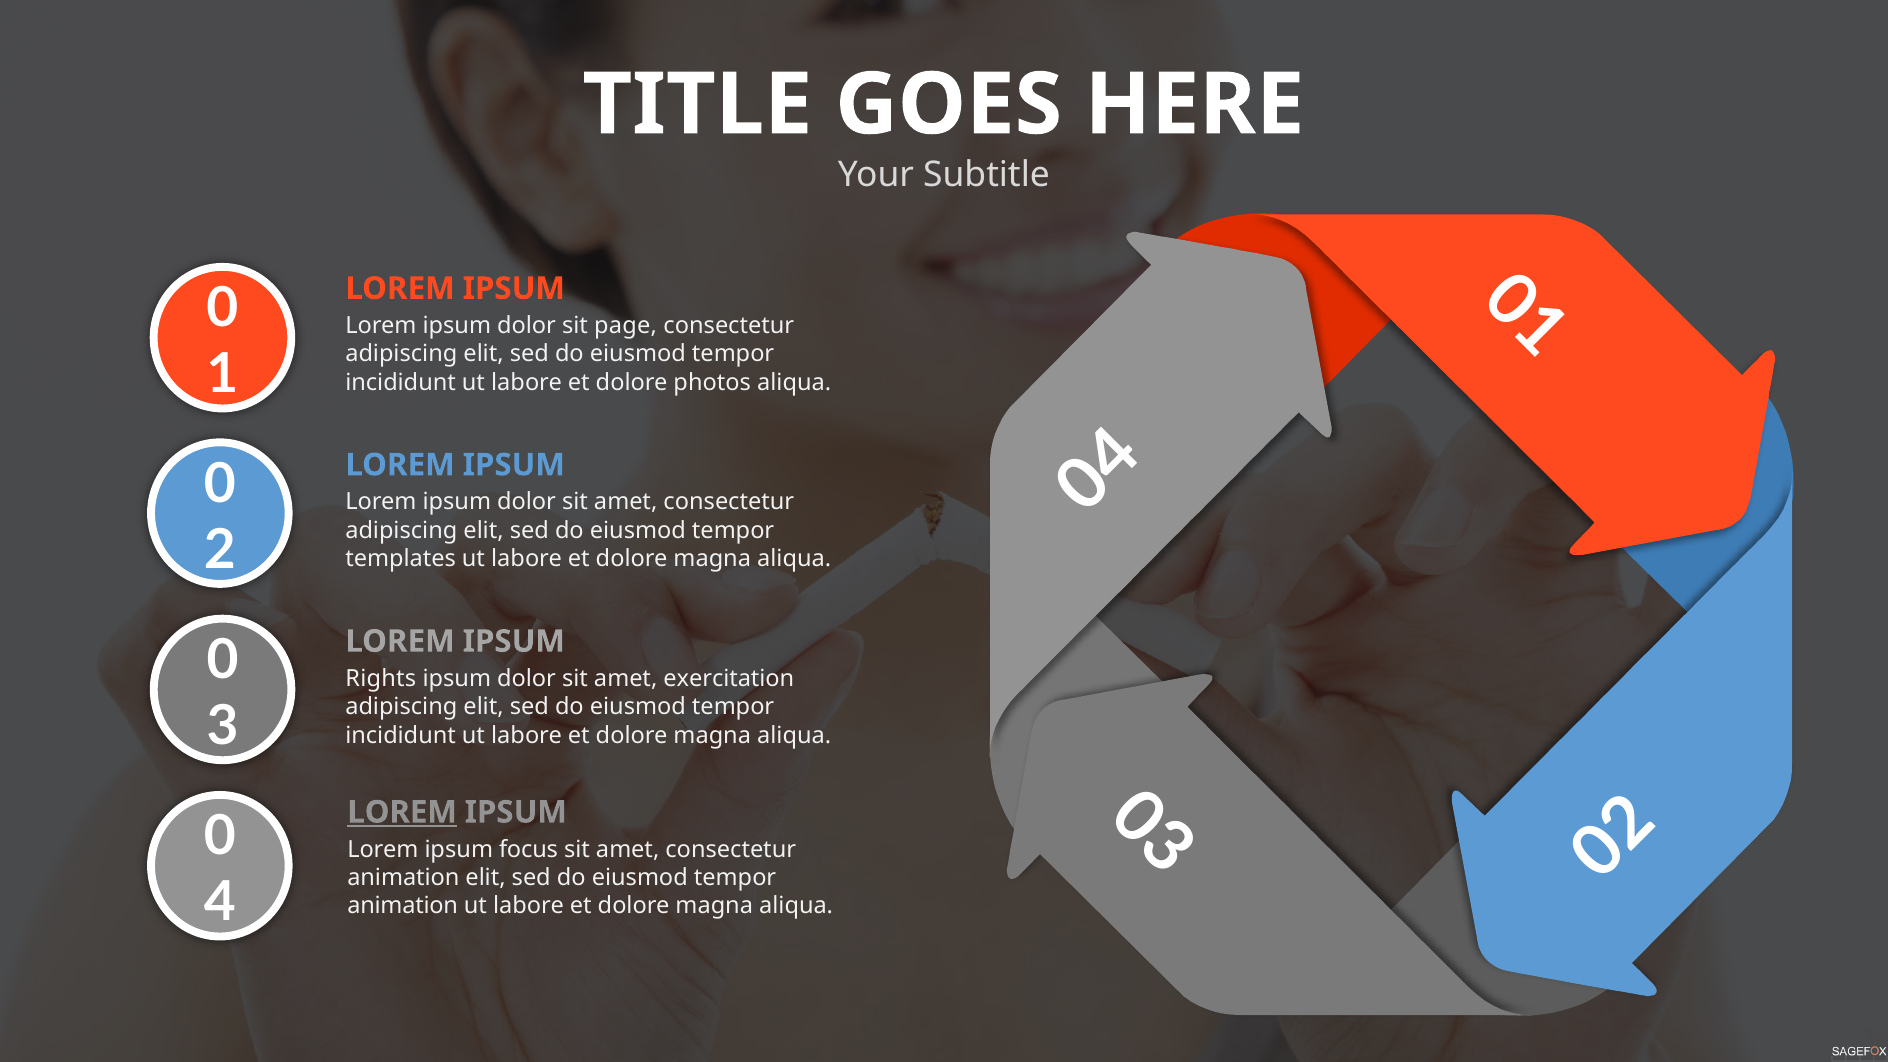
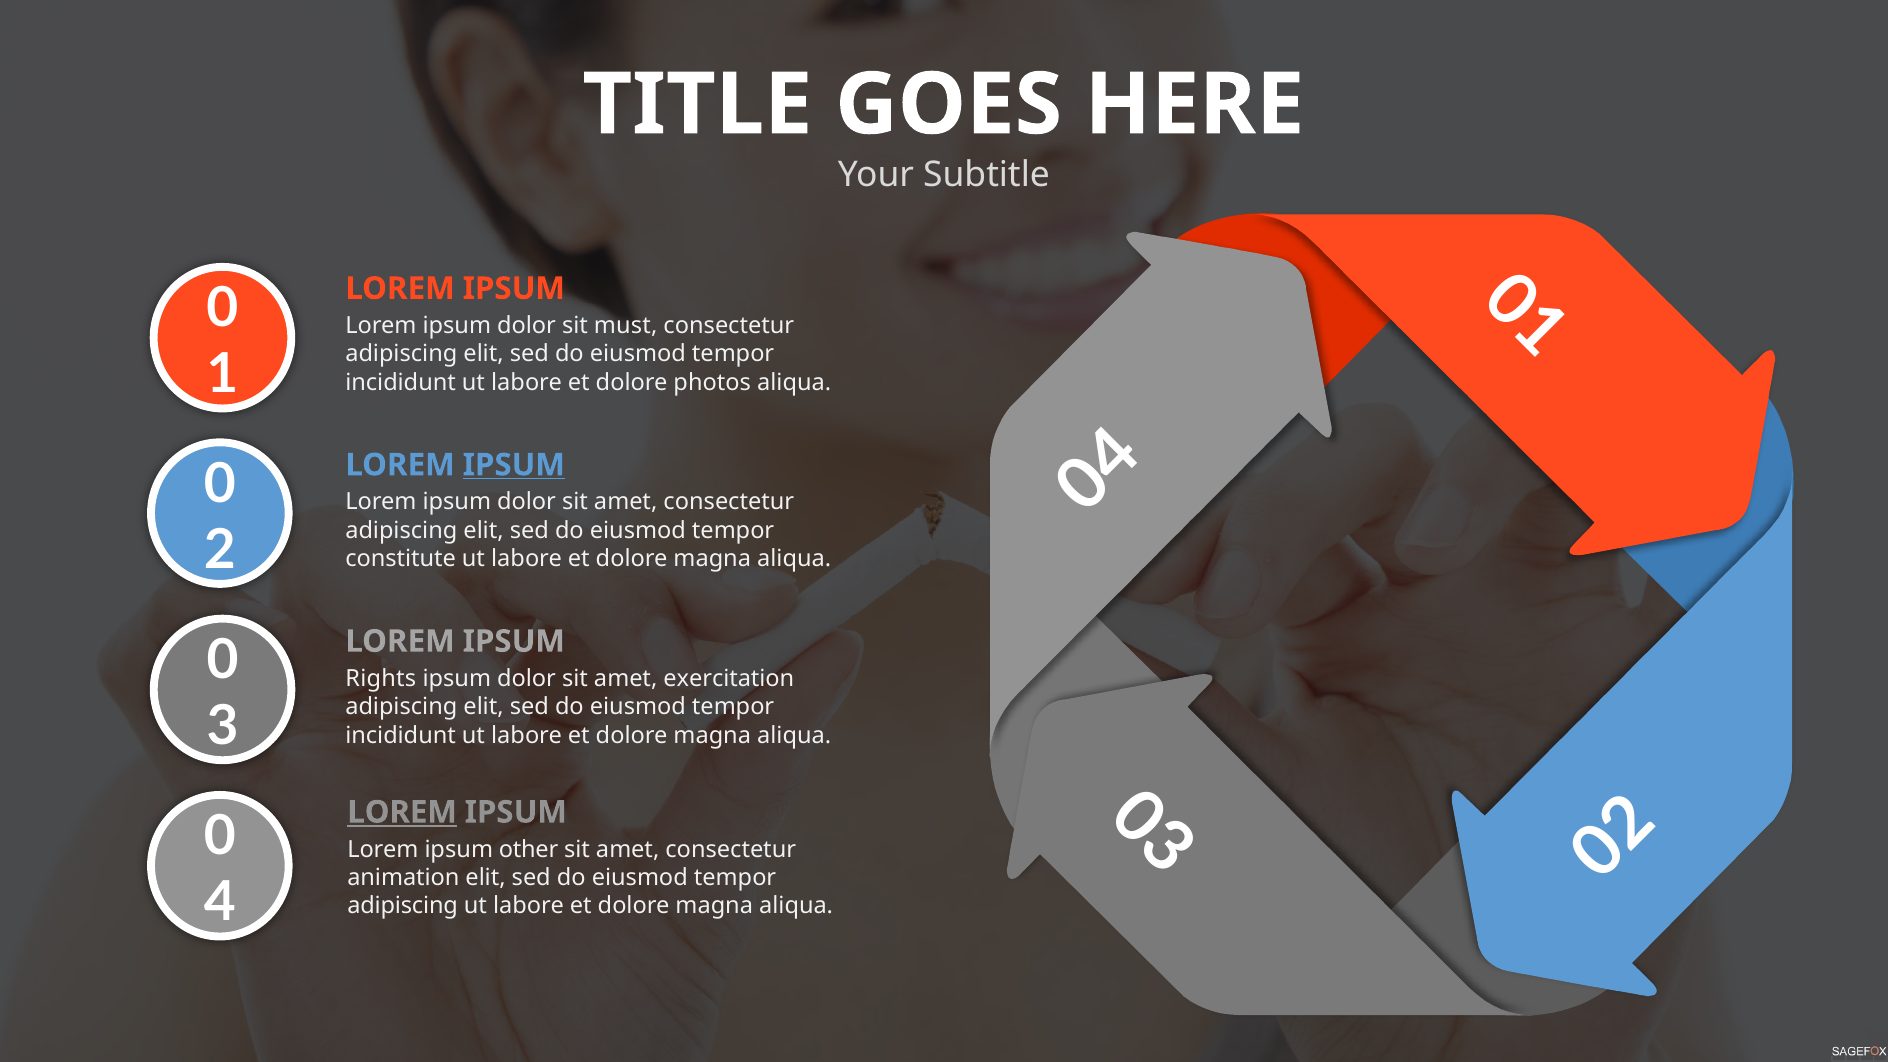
page: page -> must
IPSUM at (514, 465) underline: none -> present
templates: templates -> constitute
focus: focus -> other
animation at (403, 906): animation -> adipiscing
